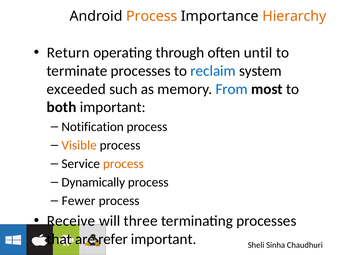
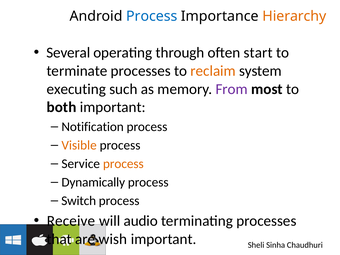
Process at (152, 16) colour: orange -> blue
Return: Return -> Several
until: until -> start
reclaim colour: blue -> orange
exceeded: exceeded -> executing
From colour: blue -> purple
Fewer: Fewer -> Switch
three: three -> audio
refer: refer -> wish
